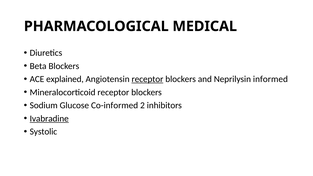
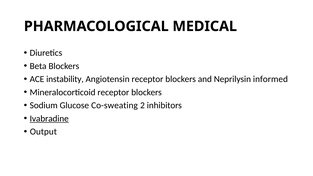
explained: explained -> instability
receptor at (147, 79) underline: present -> none
Co-informed: Co-informed -> Co-sweating
Systolic: Systolic -> Output
